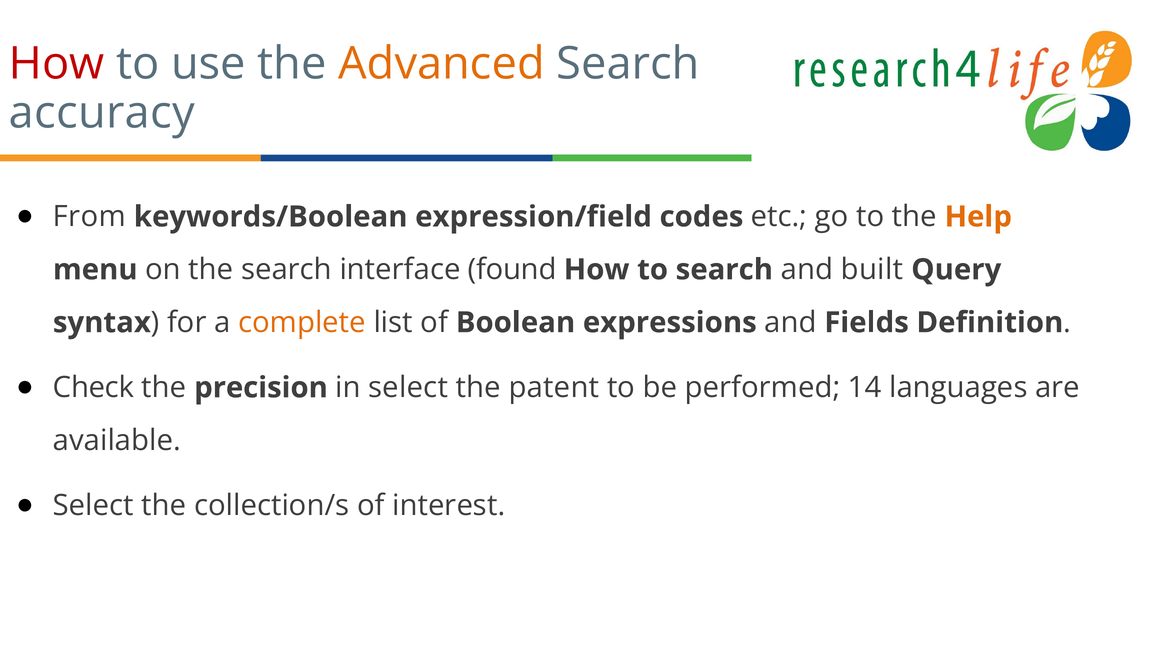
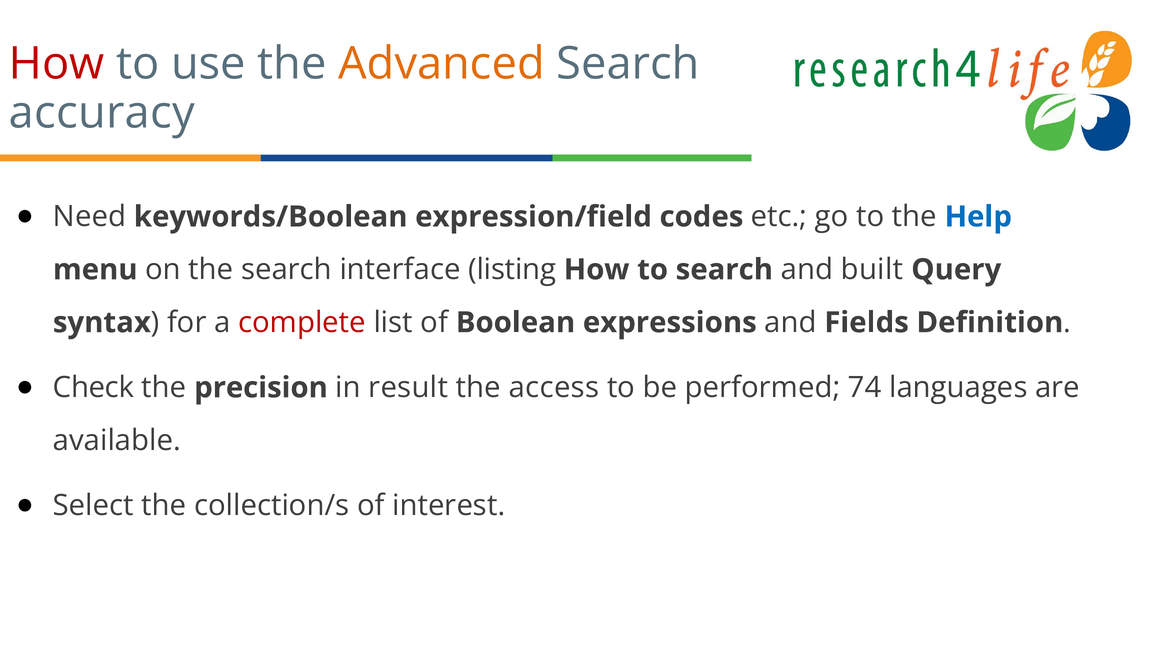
From: From -> Need
Help colour: orange -> blue
found: found -> listing
complete colour: orange -> red
in select: select -> result
patent: patent -> access
14: 14 -> 74
